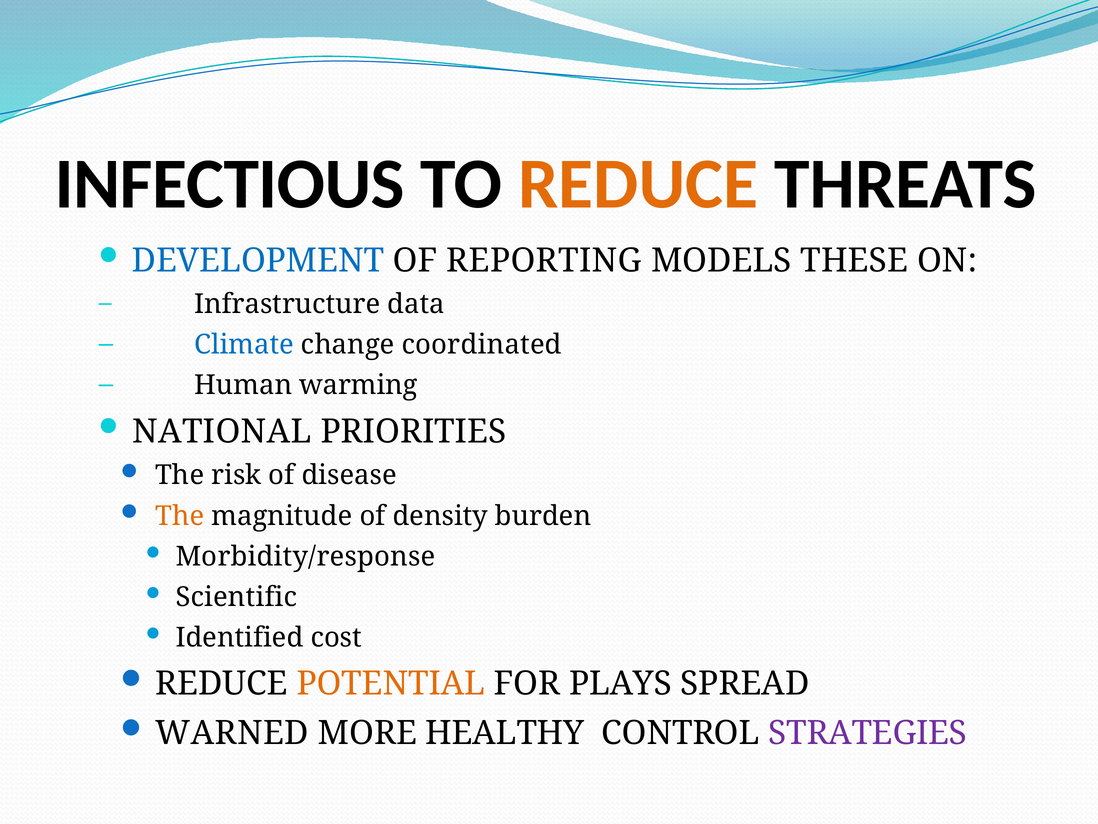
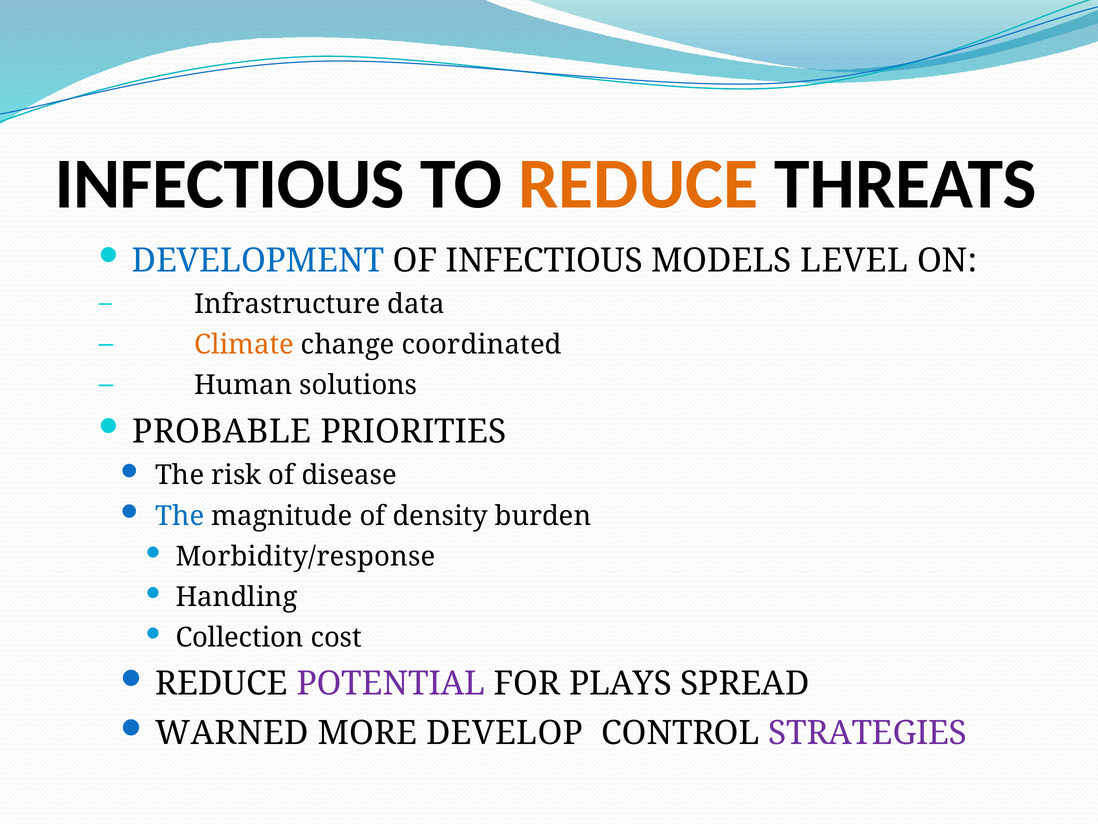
OF REPORTING: REPORTING -> INFECTIOUS
THESE: THESE -> LEVEL
Climate colour: blue -> orange
warming: warming -> solutions
NATIONAL: NATIONAL -> PROBABLE
The at (180, 516) colour: orange -> blue
Scientific: Scientific -> Handling
Identified: Identified -> Collection
POTENTIAL colour: orange -> purple
HEALTHY: HEALTHY -> DEVELOP
